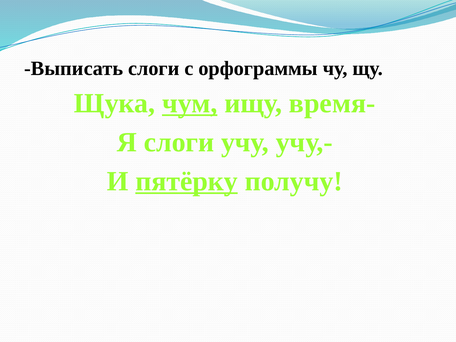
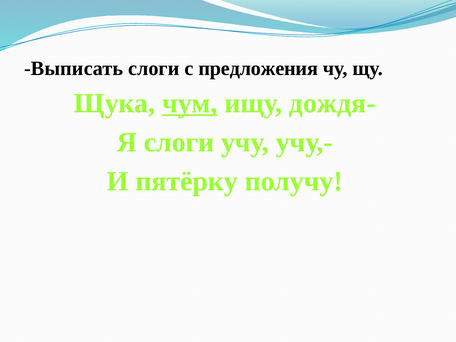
орфограммы: орфограммы -> предложения
время-: время- -> дождя-
пятёрку underline: present -> none
